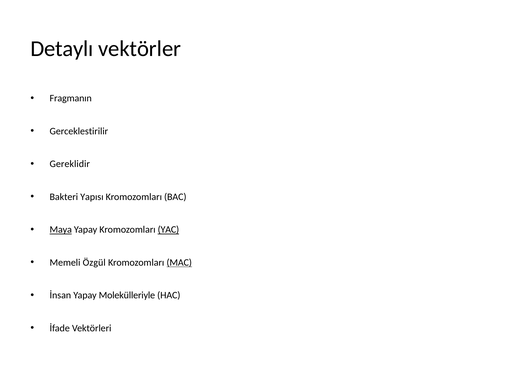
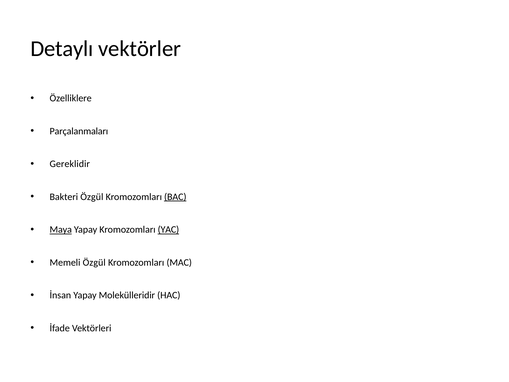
Fragmanın: Fragmanın -> Özelliklere
Gerceklestirilir: Gerceklestirilir -> Parçalanmaları
Bakteri Yapısı: Yapısı -> Özgül
BAC underline: none -> present
MAC underline: present -> none
Molekülleriyle: Molekülleriyle -> Molekülleridir
